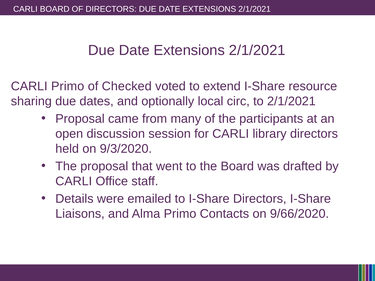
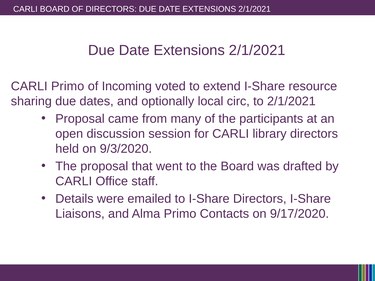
Checked: Checked -> Incoming
9/66/2020: 9/66/2020 -> 9/17/2020
